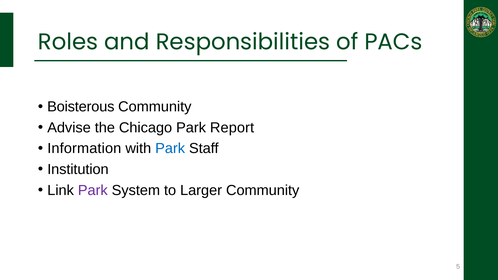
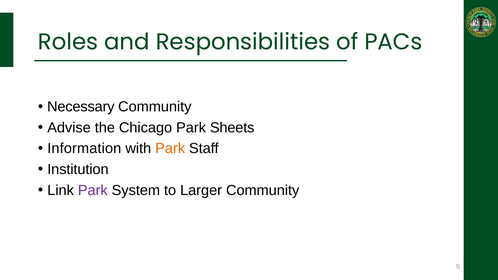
Boisterous: Boisterous -> Necessary
Report: Report -> Sheets
Park at (170, 149) colour: blue -> orange
